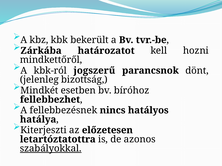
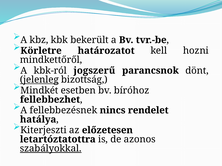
Zárkába: Zárkába -> Körletre
jelenleg underline: none -> present
hatályos: hatályos -> rendelet
